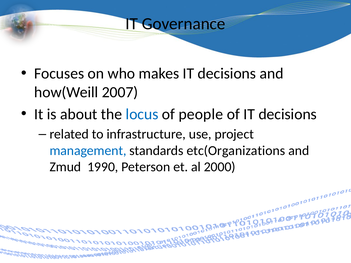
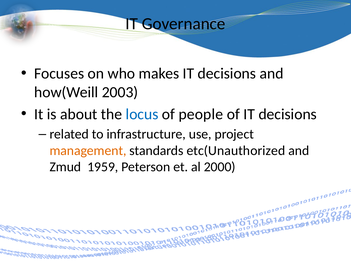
2007: 2007 -> 2003
management colour: blue -> orange
etc(Organizations: etc(Organizations -> etc(Unauthorized
1990: 1990 -> 1959
